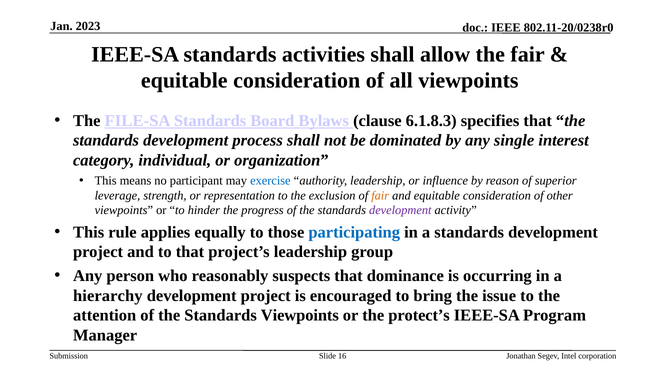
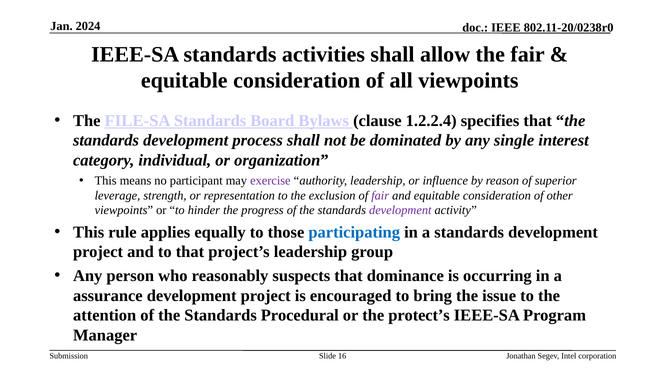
2023: 2023 -> 2024
6.1.8.3: 6.1.8.3 -> 1.2.2.4
exercise colour: blue -> purple
fair at (380, 196) colour: orange -> purple
hierarchy: hierarchy -> assurance
Standards Viewpoints: Viewpoints -> Procedural
